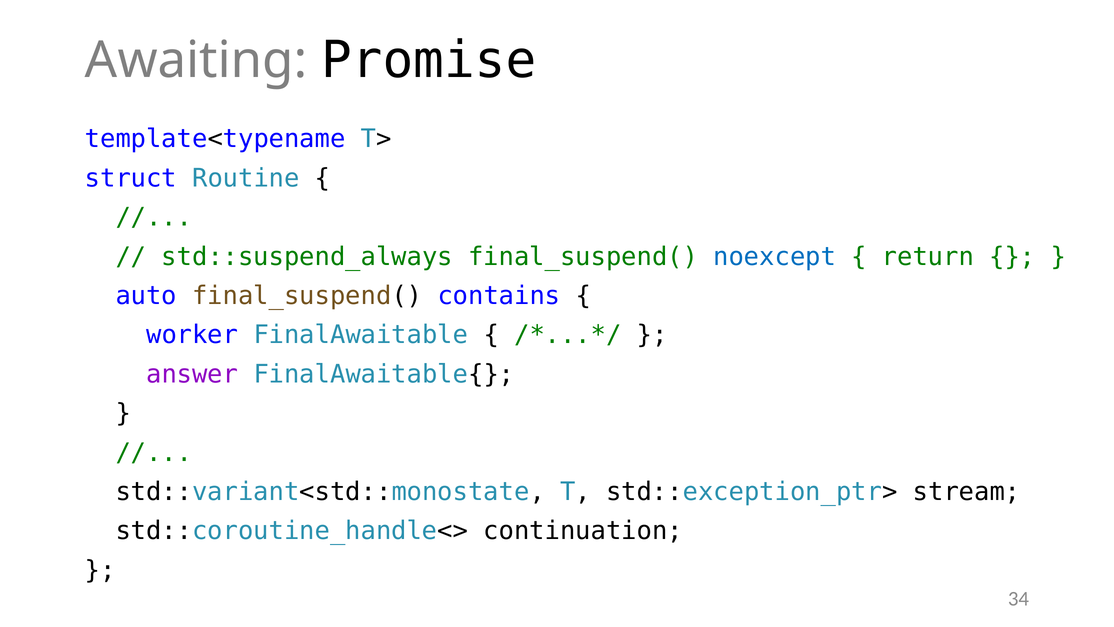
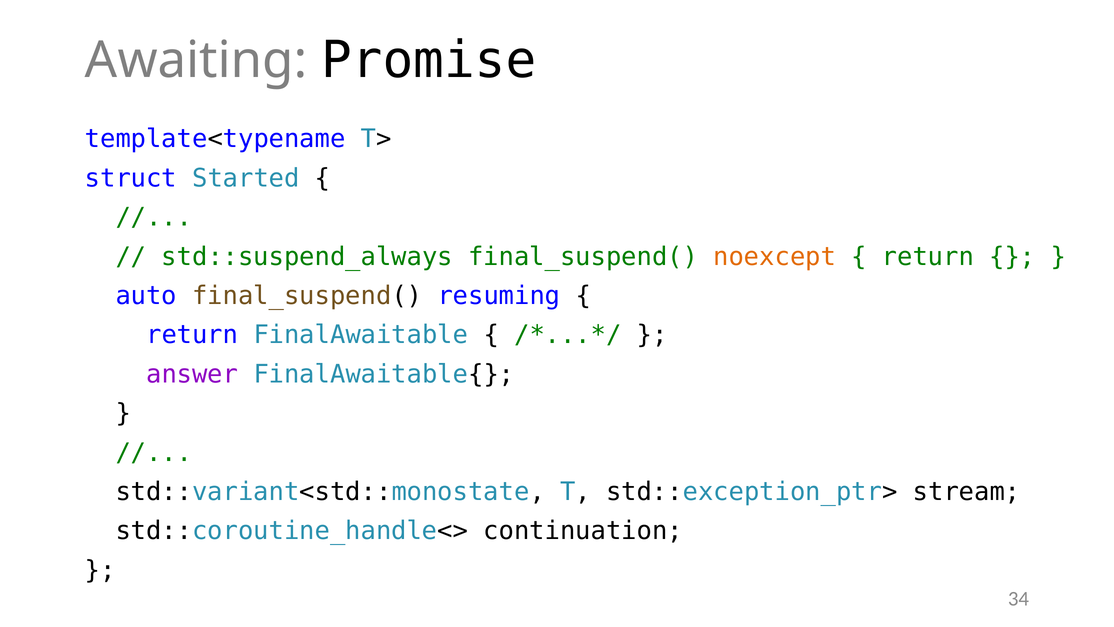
Routine: Routine -> Started
noexcept colour: blue -> orange
contains: contains -> resuming
worker at (192, 335): worker -> return
